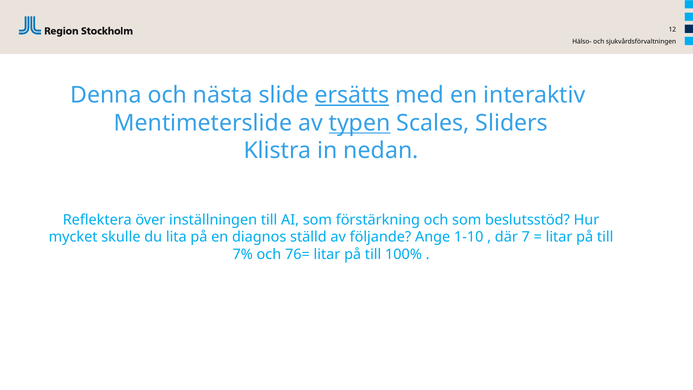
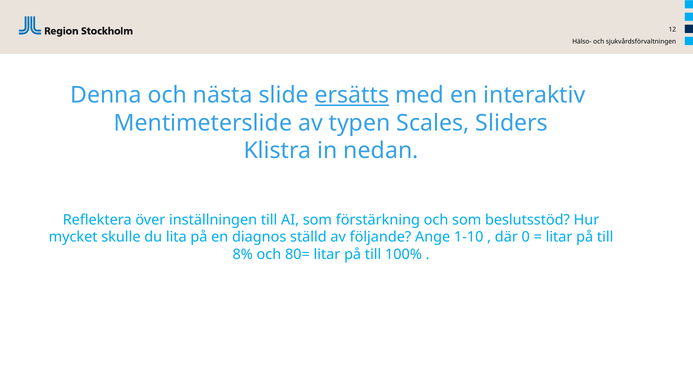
typen underline: present -> none
7: 7 -> 0
7%: 7% -> 8%
76=: 76= -> 80=
